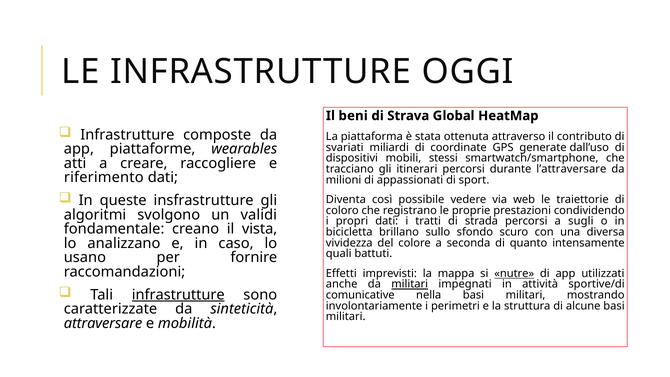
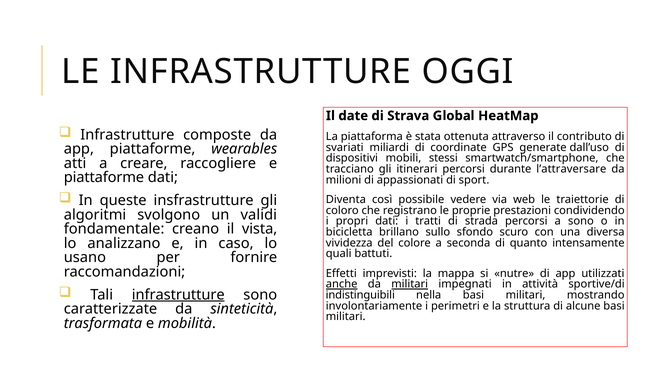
beni: beni -> date
riferimento at (104, 177): riferimento -> piattaforme
a sugli: sugli -> sono
nutre underline: present -> none
anche underline: none -> present
comunicative: comunicative -> indistinguibili
attraversare: attraversare -> trasformata
